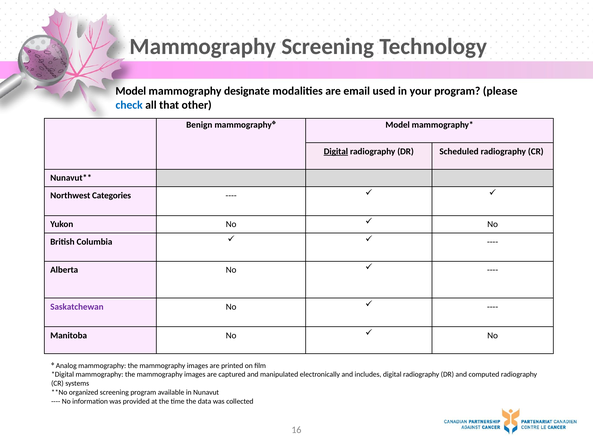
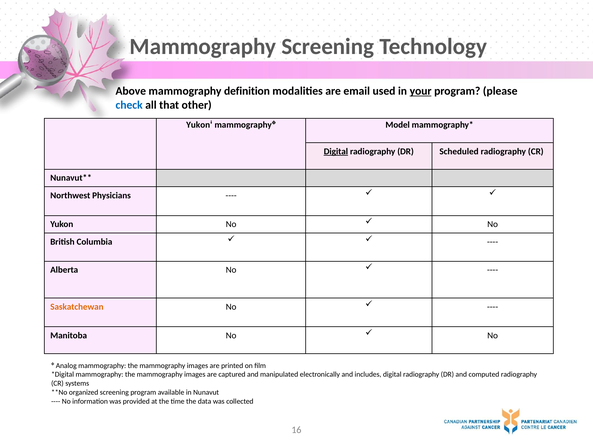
Model at (131, 91): Model -> Above
designate: designate -> definition
your underline: none -> present
Benign: Benign -> Yukonᶤ
Categories: Categories -> Physicians
Saskatchewan colour: purple -> orange
